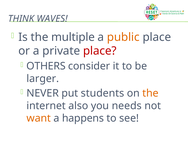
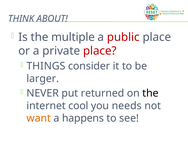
WAVES: WAVES -> ABOUT
public colour: orange -> red
OTHERS: OTHERS -> THINGS
students: students -> returned
the at (150, 93) colour: orange -> black
also: also -> cool
